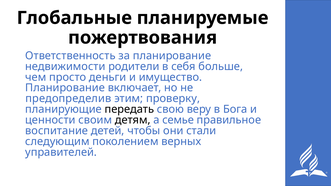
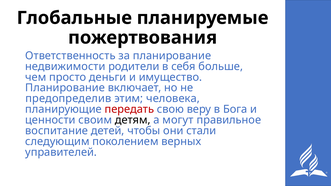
проверку: проверку -> человека
передать colour: black -> red
семье: семье -> могут
